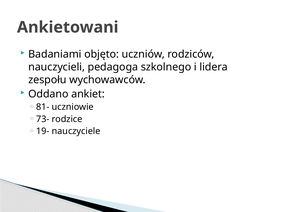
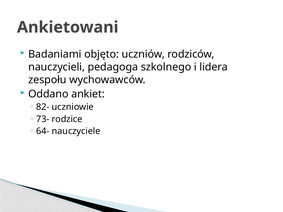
81-: 81- -> 82-
19-: 19- -> 64-
